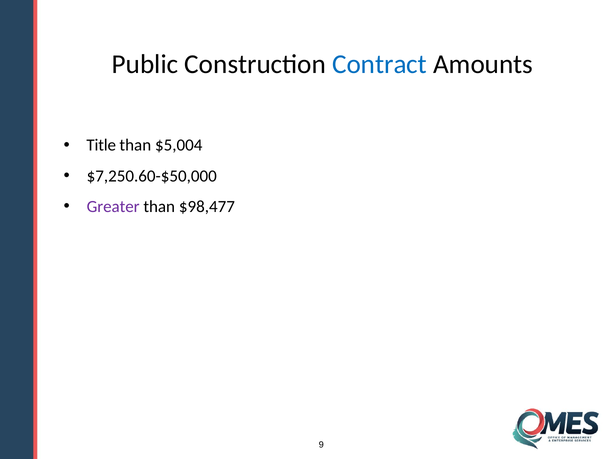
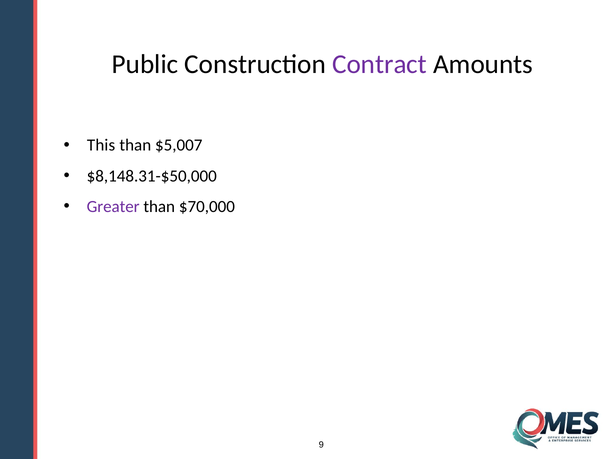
Contract colour: blue -> purple
Title: Title -> This
$5,004: $5,004 -> $5,007
$7,250.60-$50,000: $7,250.60-$50,000 -> $8,148.31-$50,000
$98,477: $98,477 -> $70,000
